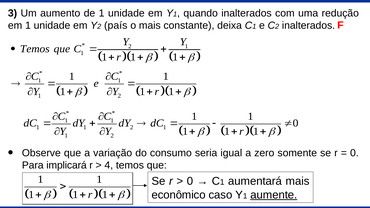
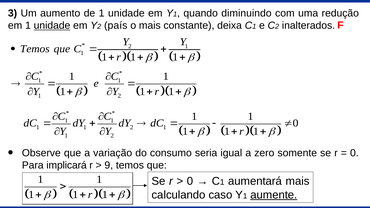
inalterados: inalterados -> diminuindo
unidade at (52, 26) underline: none -> present
4: 4 -> 9
econômico: econômico -> calculando
